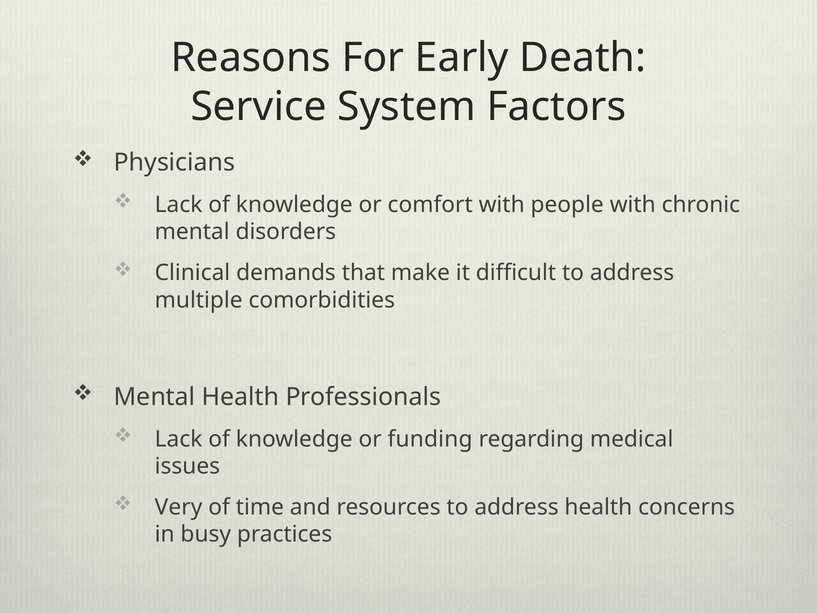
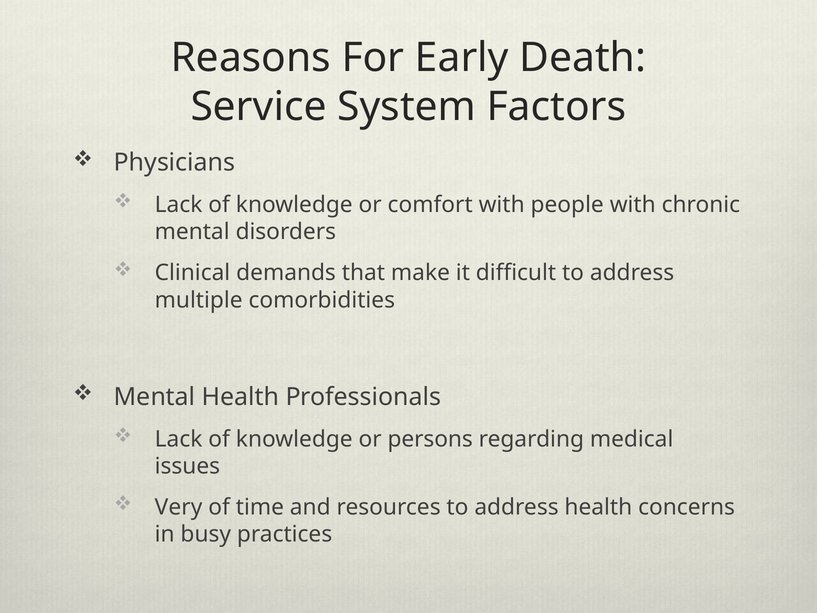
funding: funding -> persons
